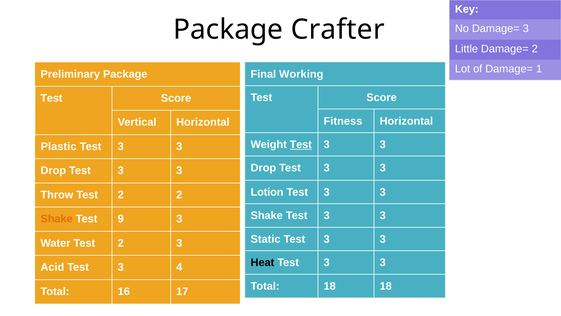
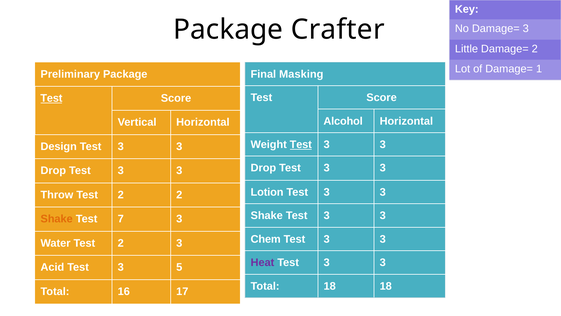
Working: Working -> Masking
Test at (51, 98) underline: none -> present
Fitness: Fitness -> Alcohol
Plastic: Plastic -> Design
9: 9 -> 7
Static: Static -> Chem
Heat colour: black -> purple
4: 4 -> 5
